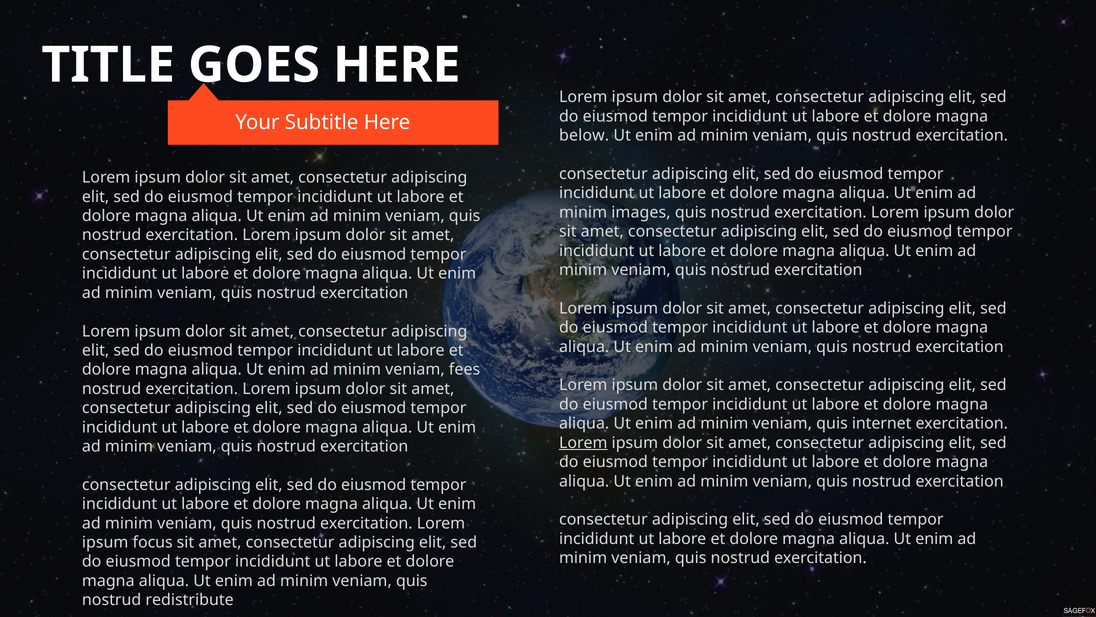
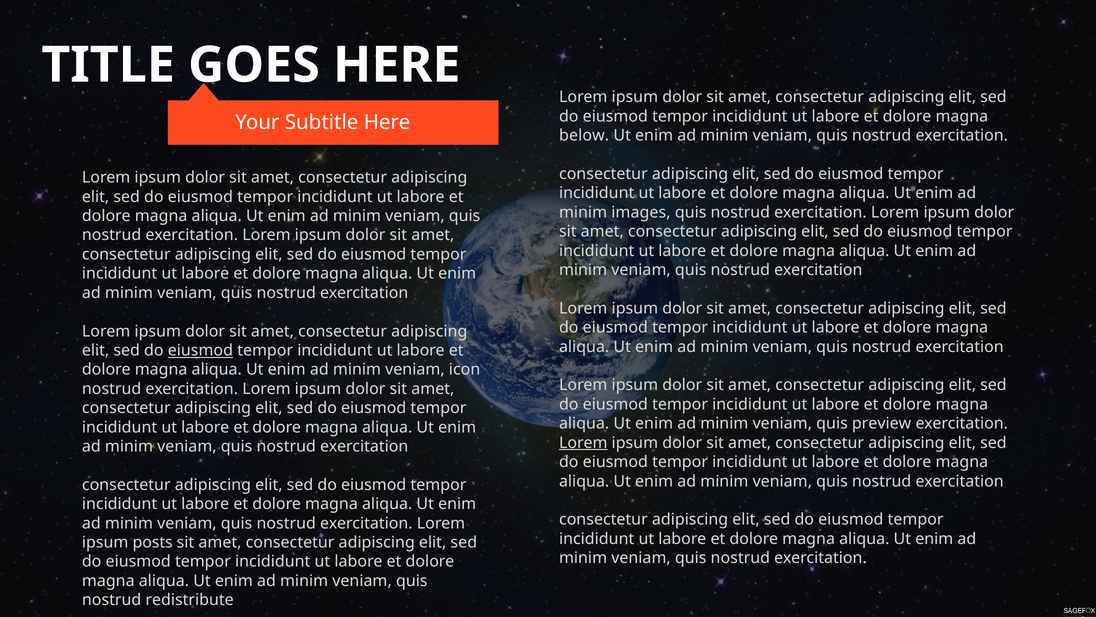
eiusmod at (200, 350) underline: none -> present
fees: fees -> icon
internet: internet -> preview
focus: focus -> posts
